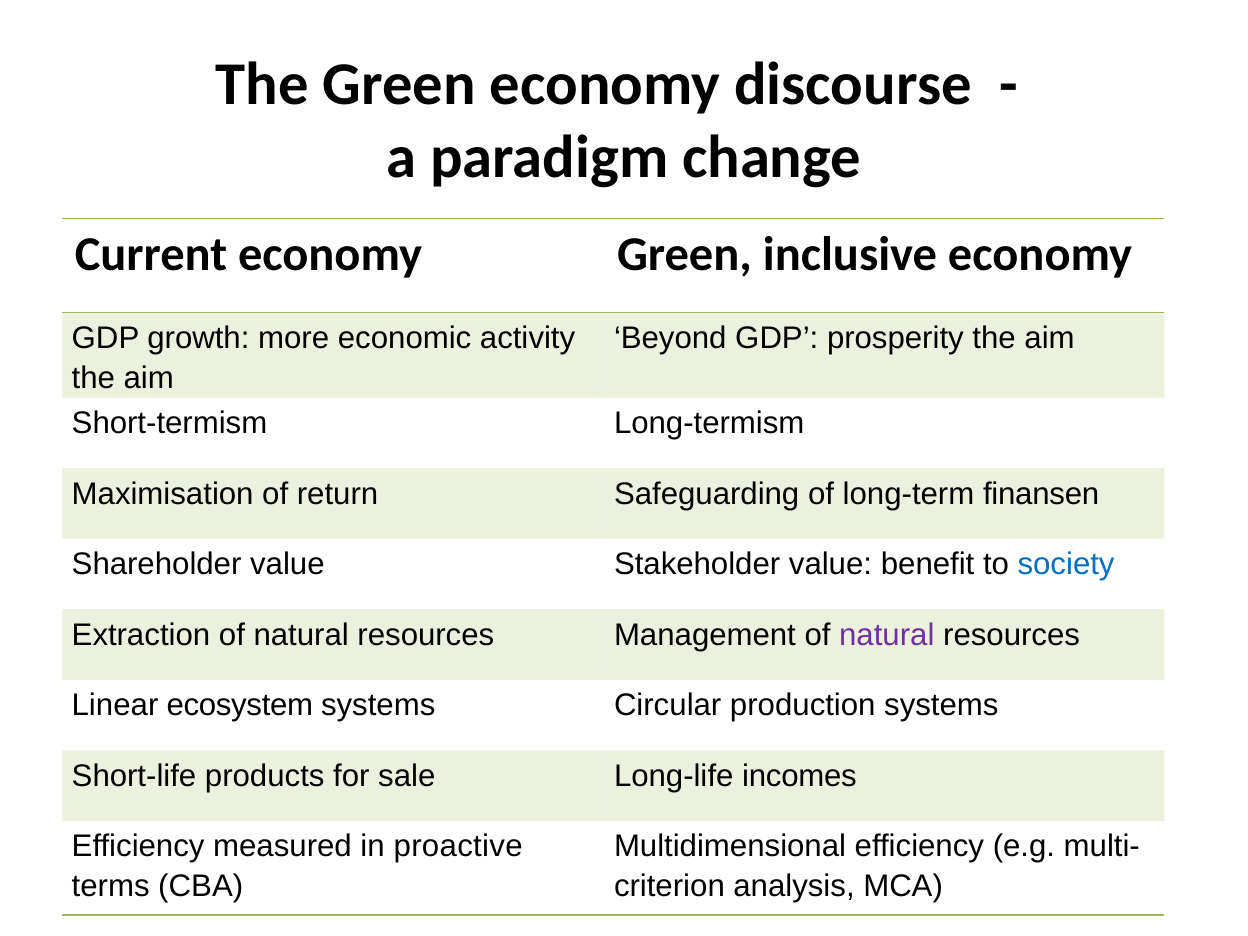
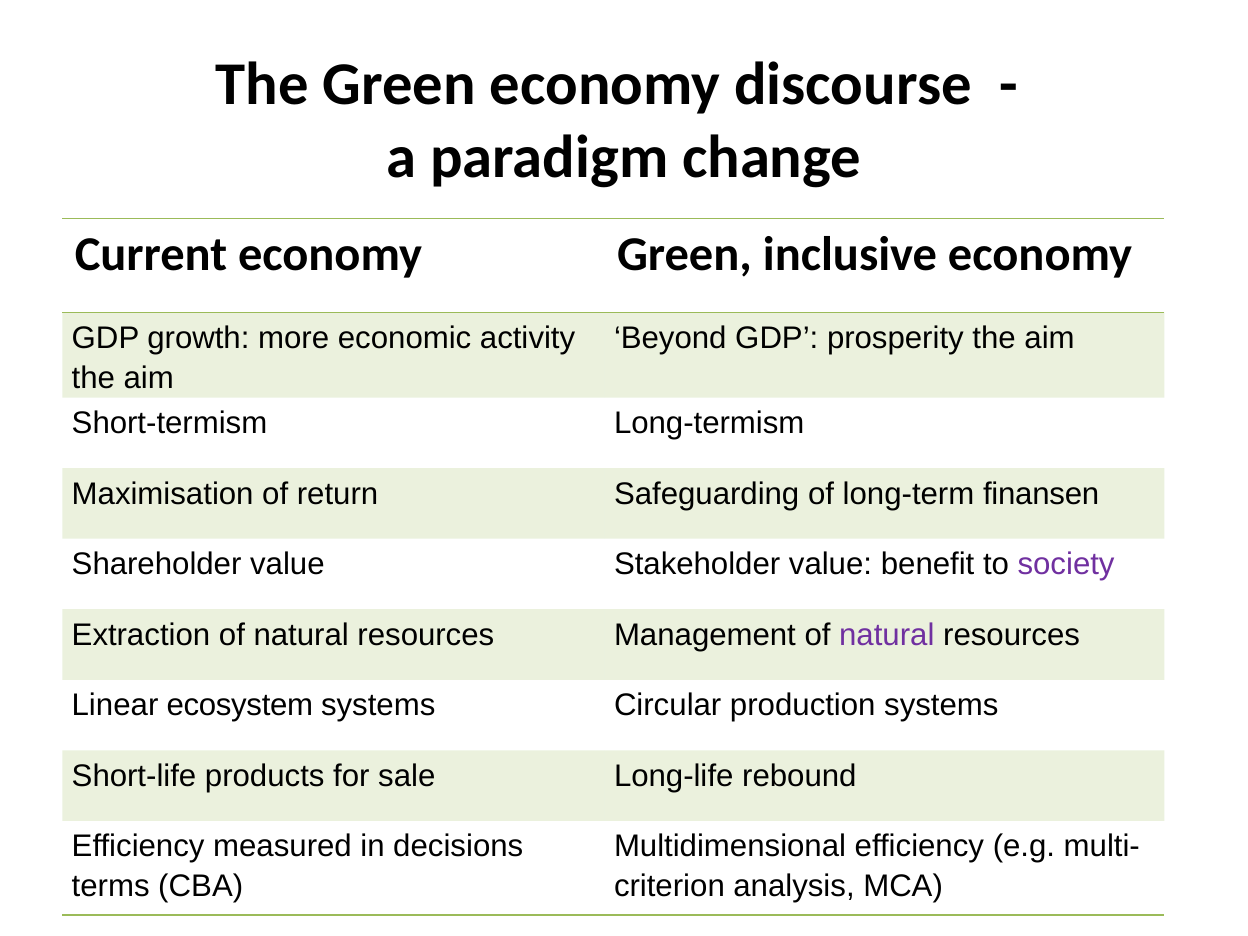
society colour: blue -> purple
incomes: incomes -> rebound
proactive: proactive -> decisions
